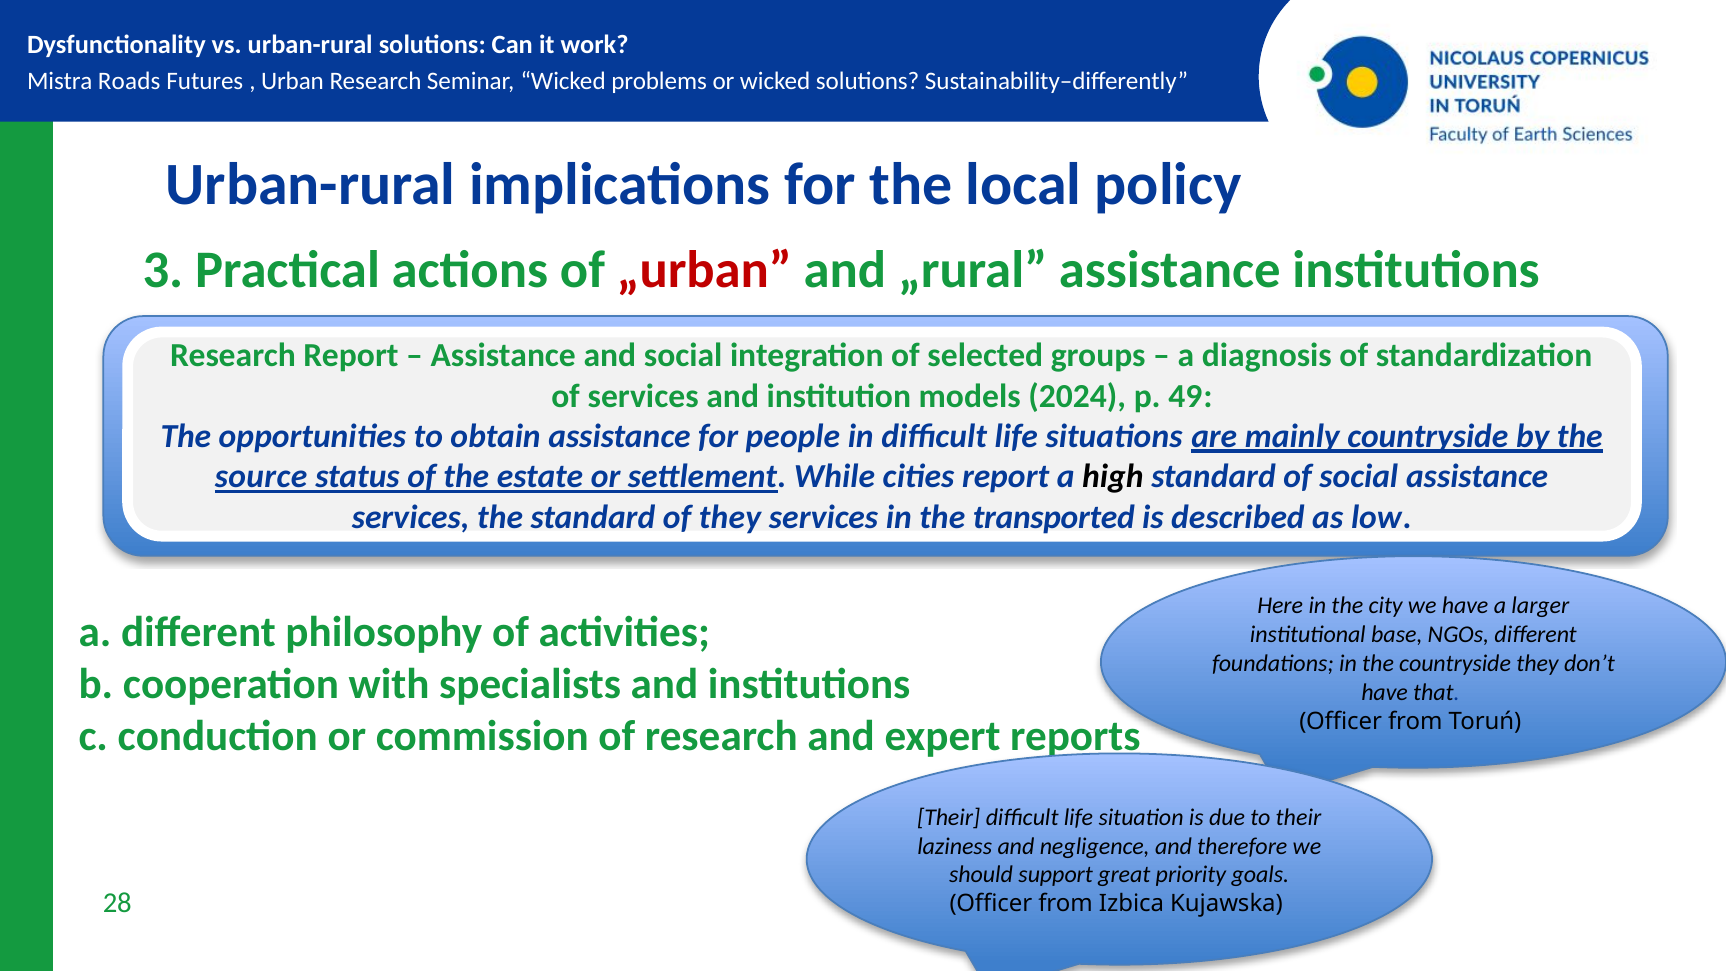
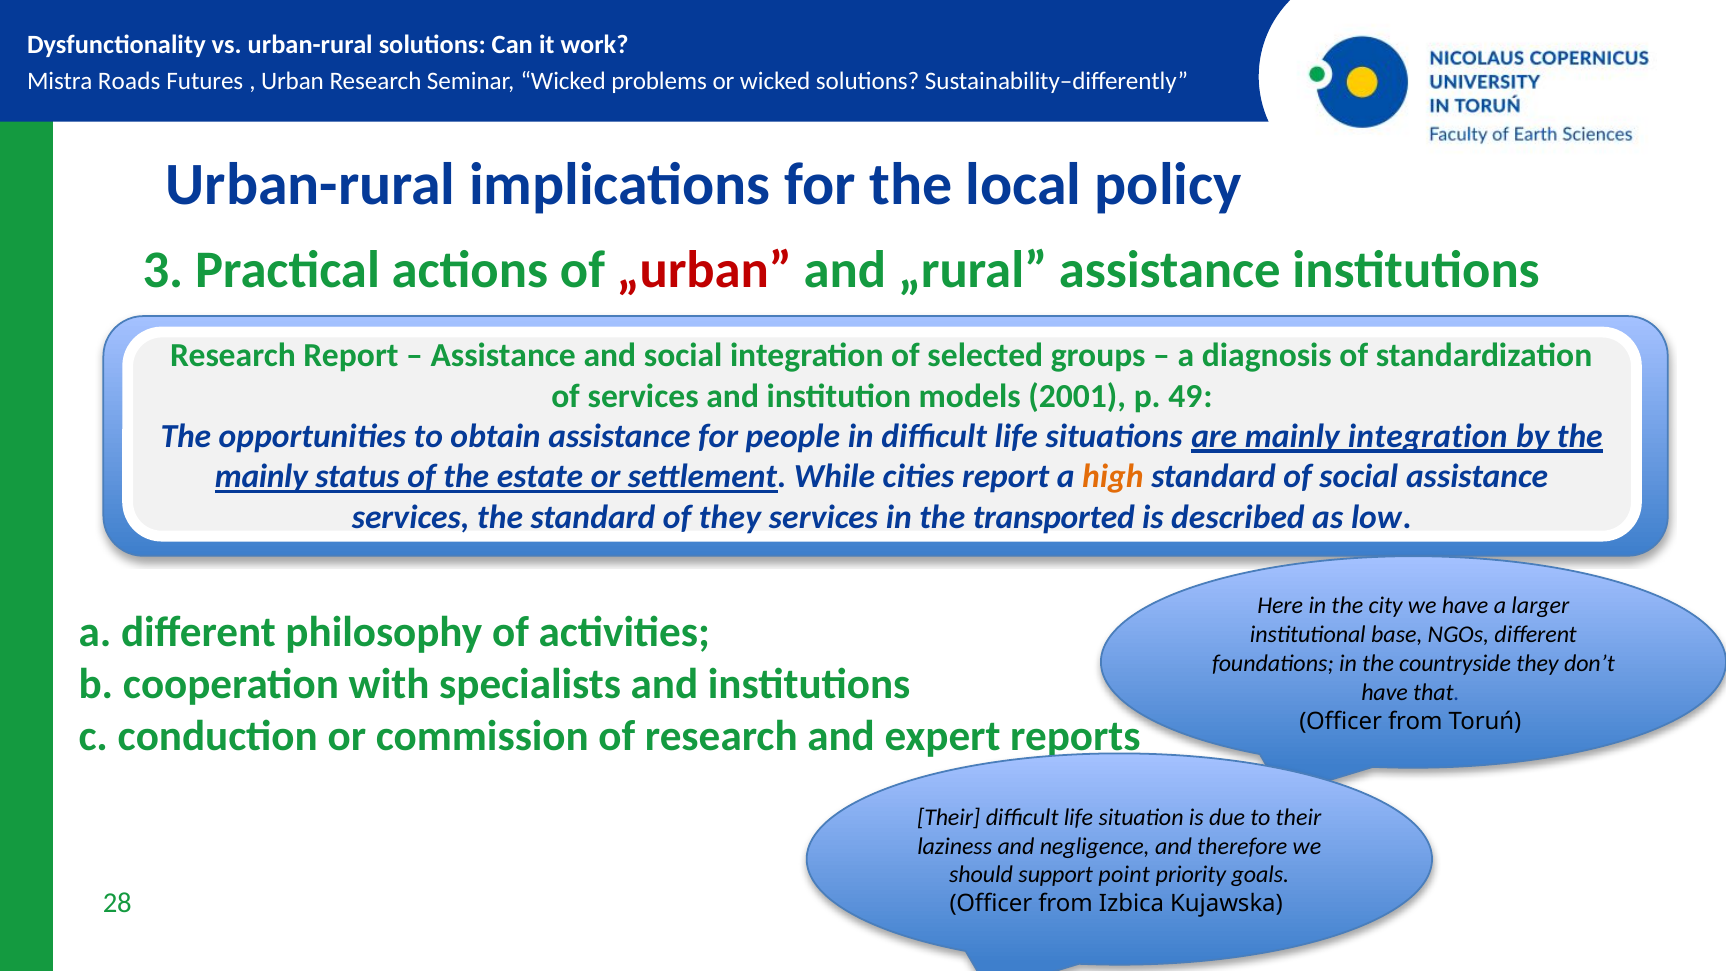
2024: 2024 -> 2001
mainly countryside: countryside -> integration
source at (261, 477): source -> mainly
high colour: black -> orange
great: great -> point
